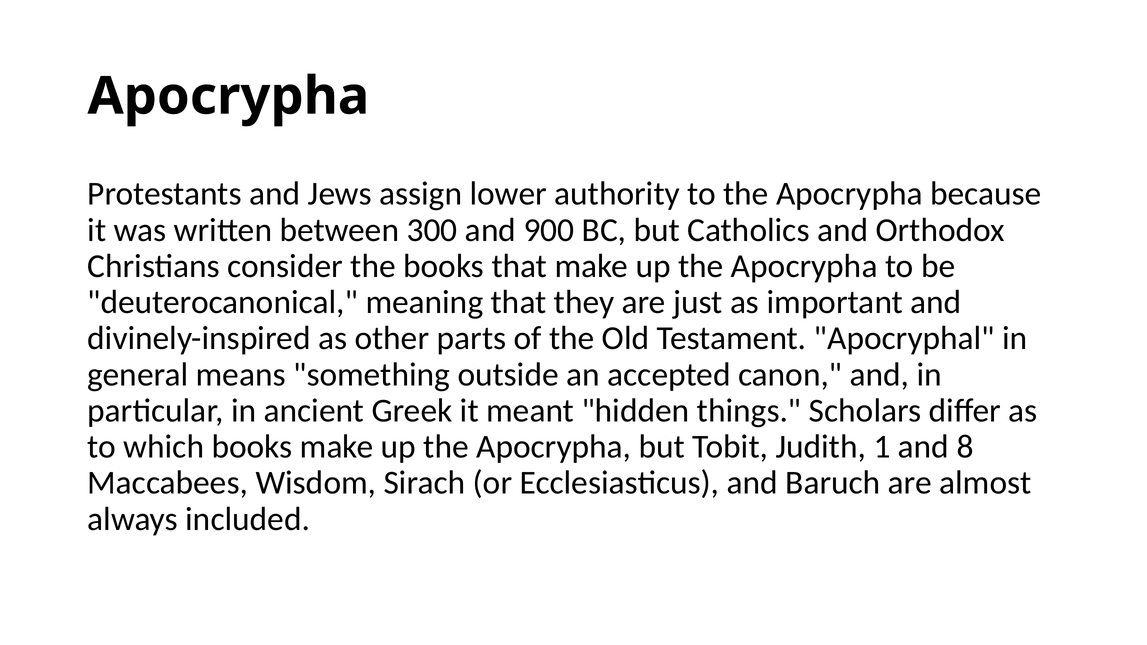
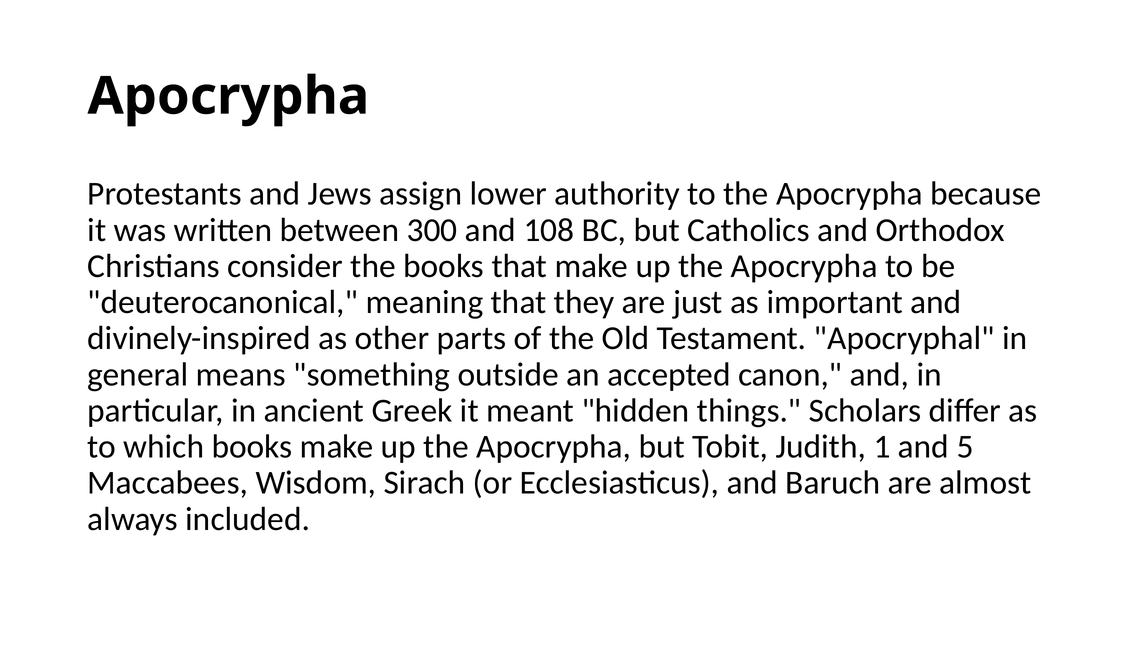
900: 900 -> 108
8: 8 -> 5
